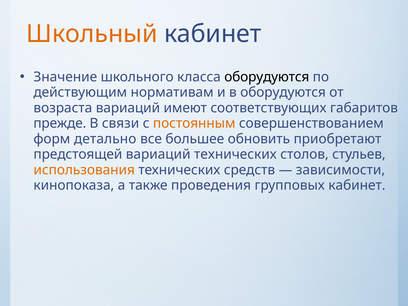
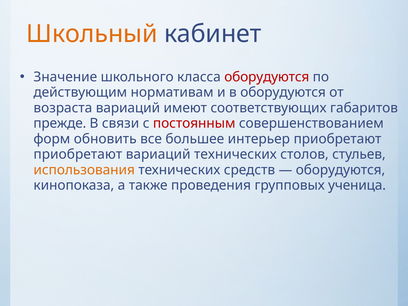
оборудуются at (267, 77) colour: black -> red
постоянным colour: orange -> red
детально: детально -> обновить
обновить: обновить -> интерьер
предстоящей at (78, 154): предстоящей -> приобретают
зависимости at (340, 170): зависимости -> оборудуются
групповых кабинет: кабинет -> ученица
